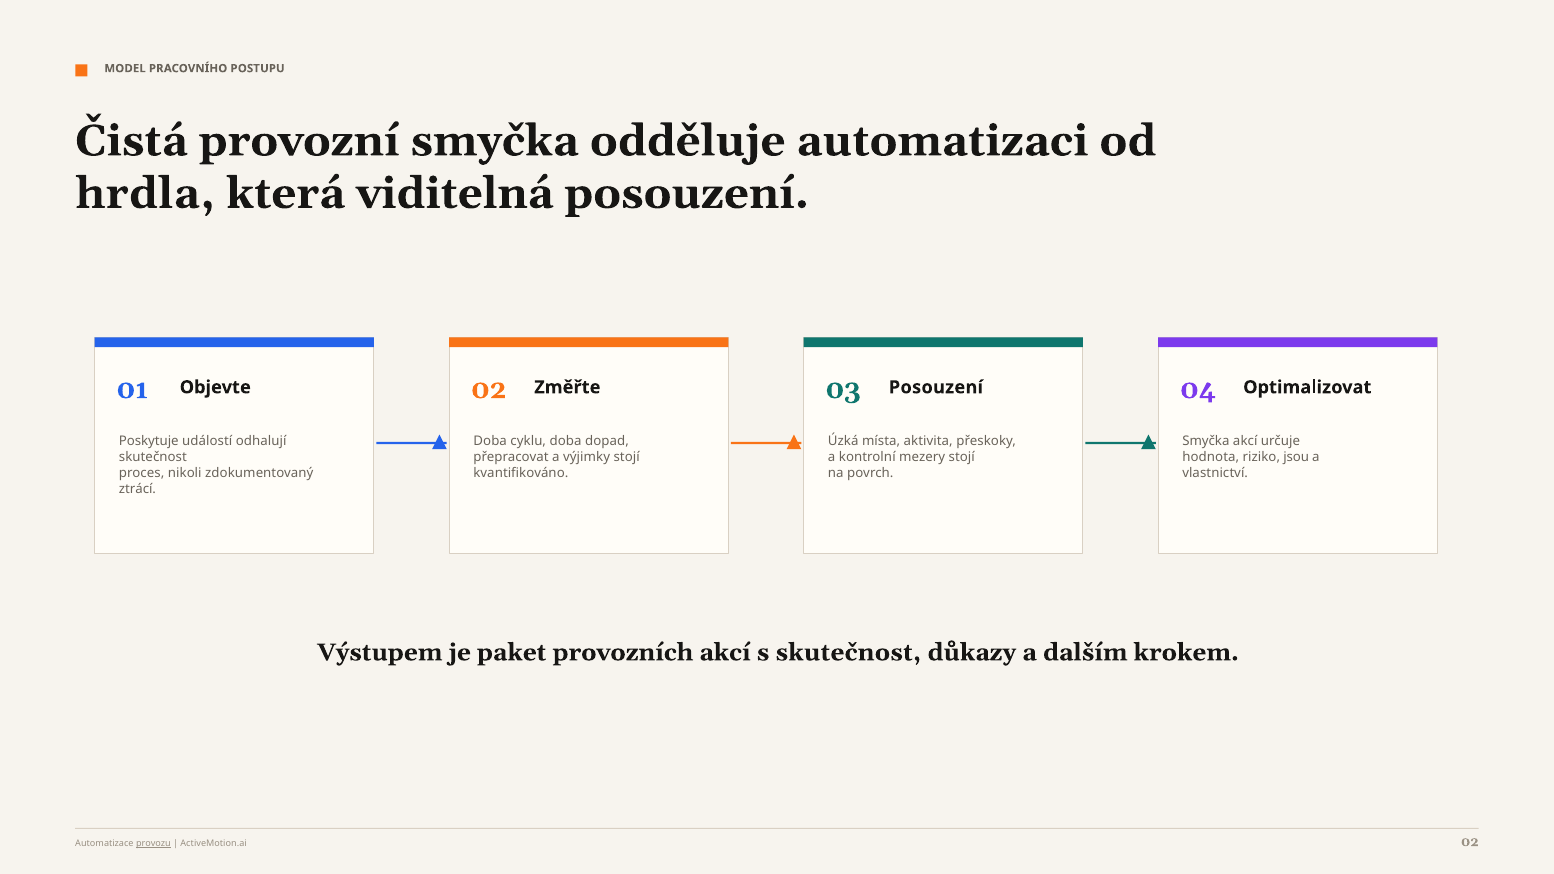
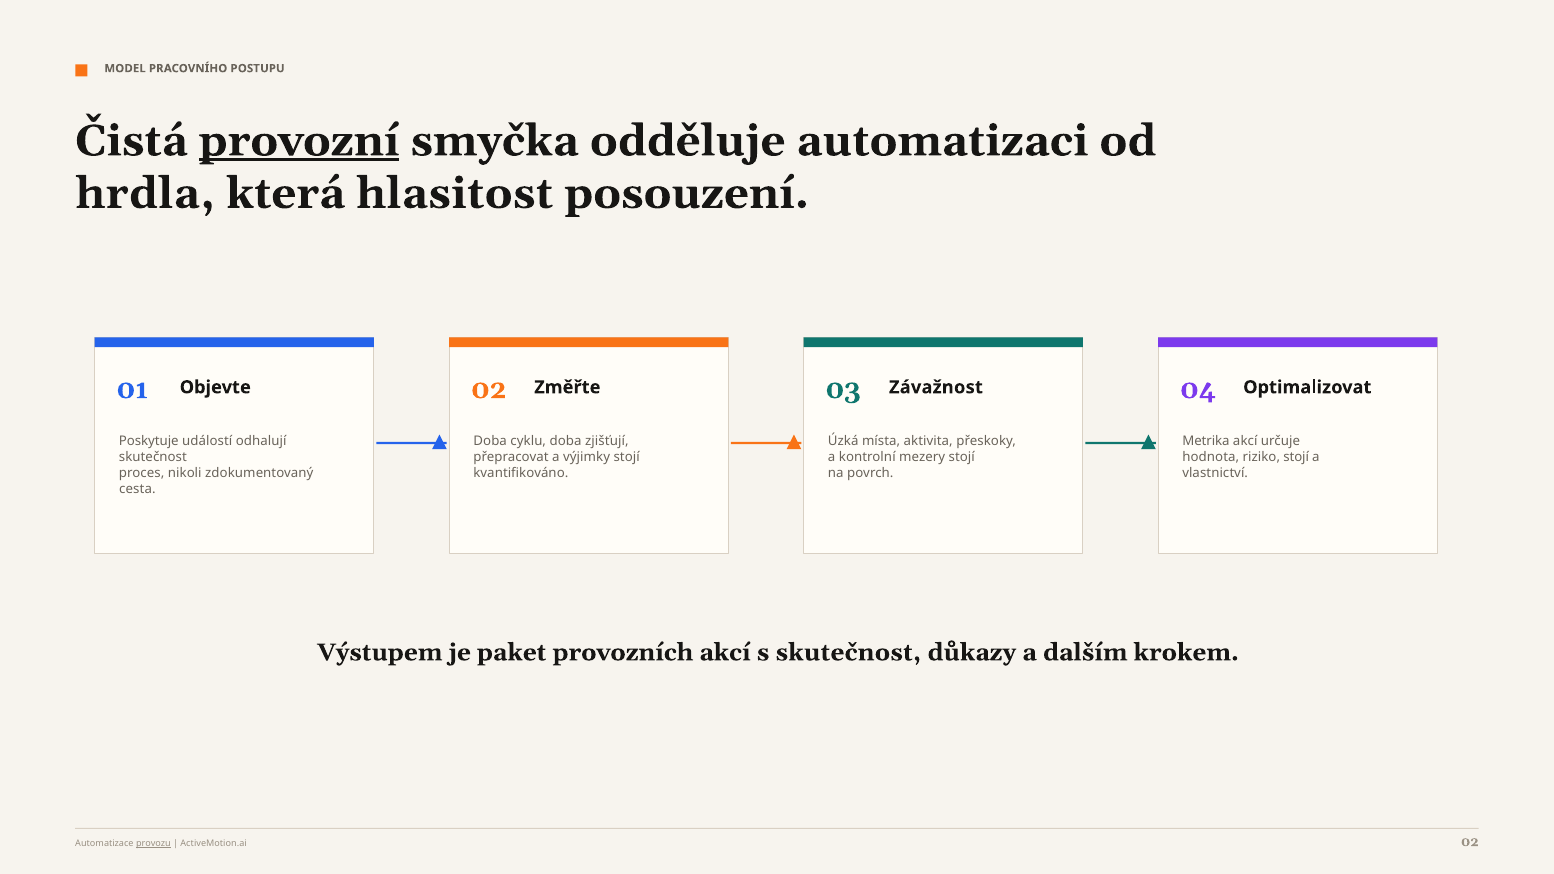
provozní underline: none -> present
viditelná: viditelná -> hlasitost
03 Posouzení: Posouzení -> Závažnost
dopad: dopad -> zjišťují
Smyčka at (1206, 441): Smyčka -> Metrika
riziko jsou: jsou -> stojí
ztrácí: ztrácí -> cesta
